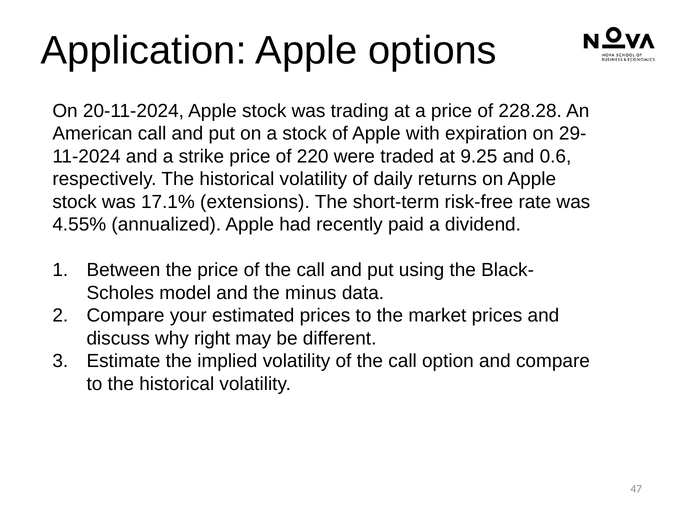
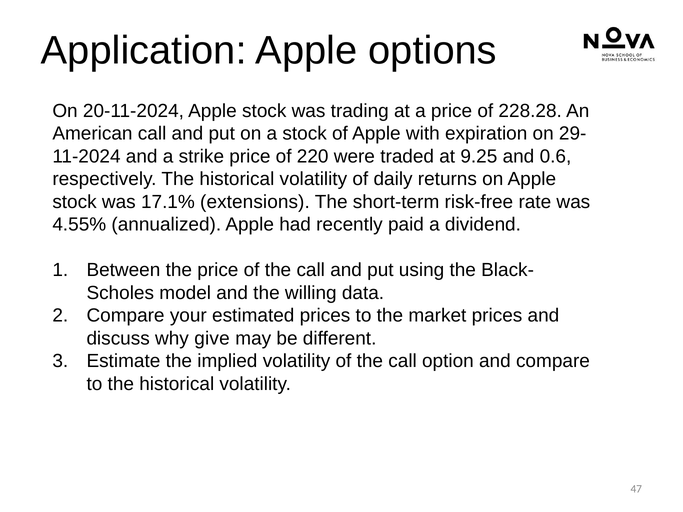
minus: minus -> willing
right: right -> give
